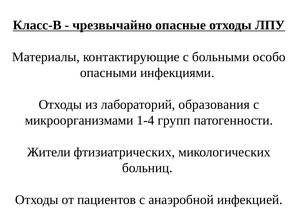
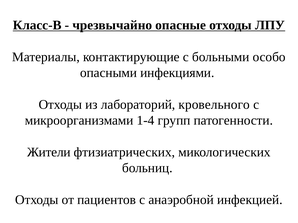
образования: образования -> кровельного
